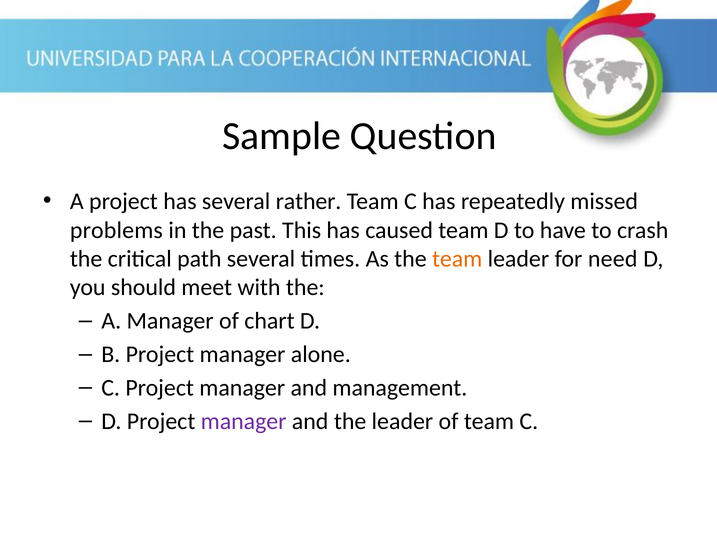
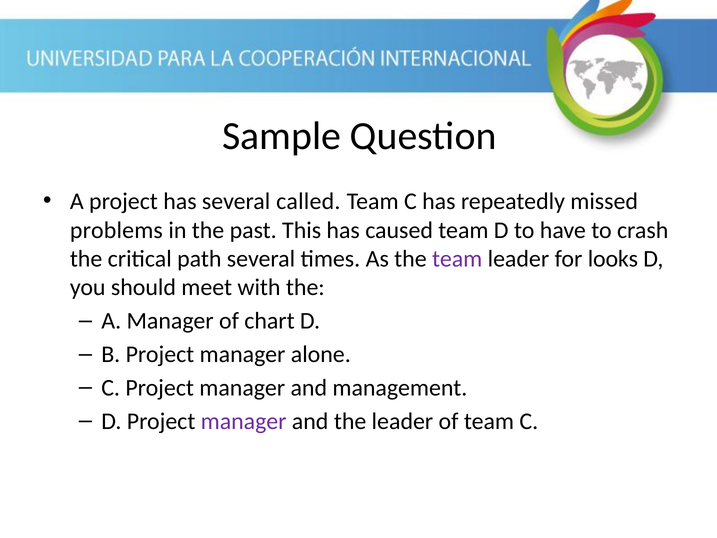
rather: rather -> called
team at (457, 259) colour: orange -> purple
need: need -> looks
